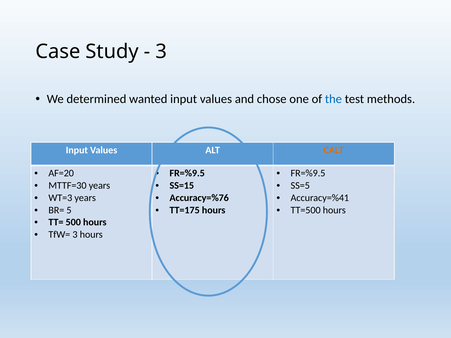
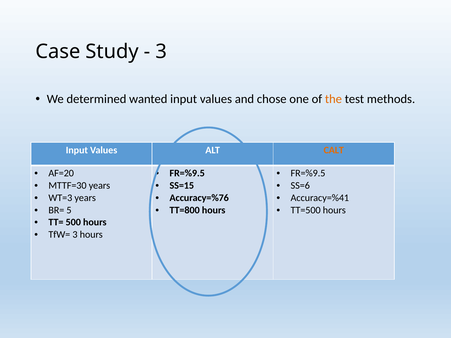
the colour: blue -> orange
SS=5: SS=5 -> SS=6
TT=175: TT=175 -> TT=800
